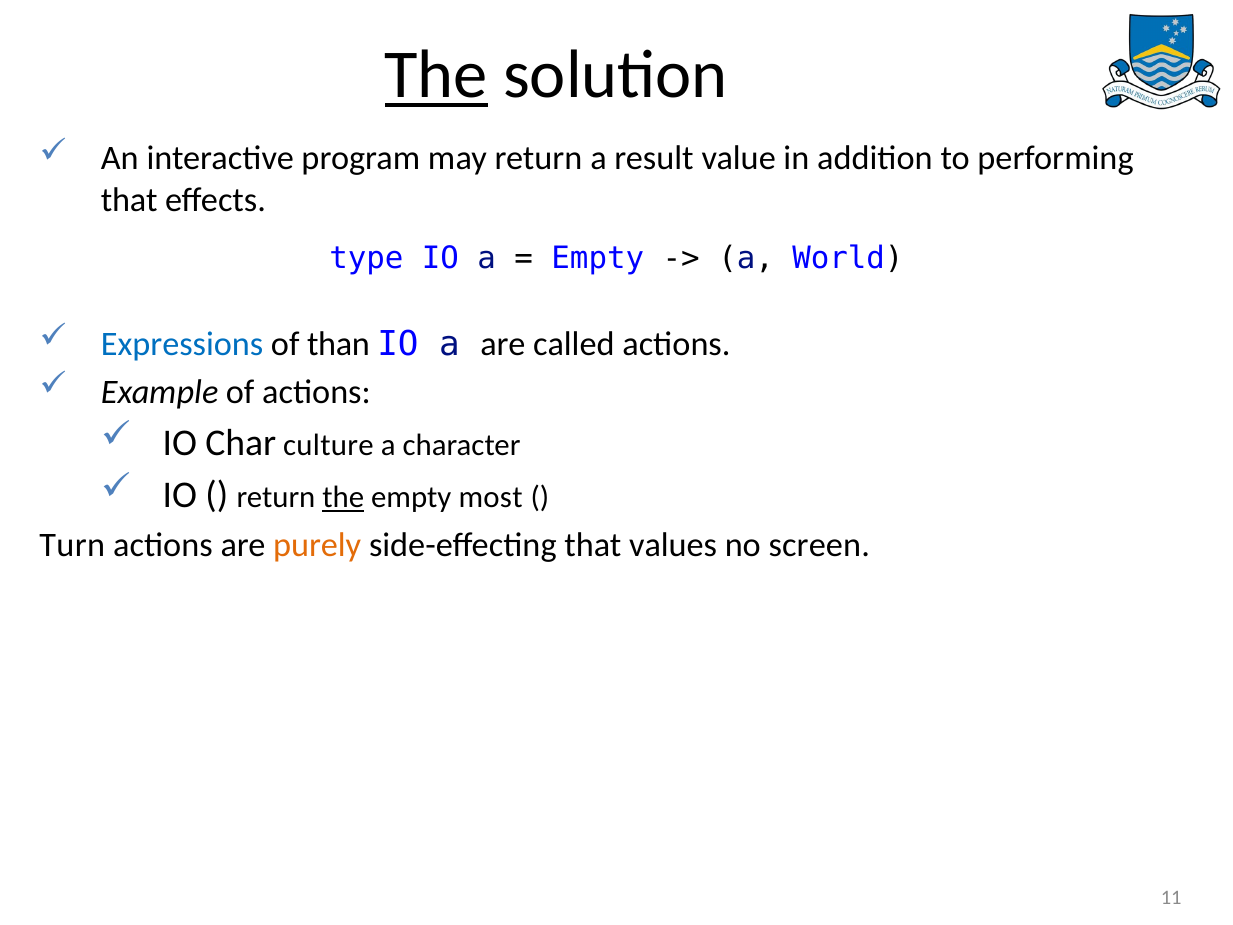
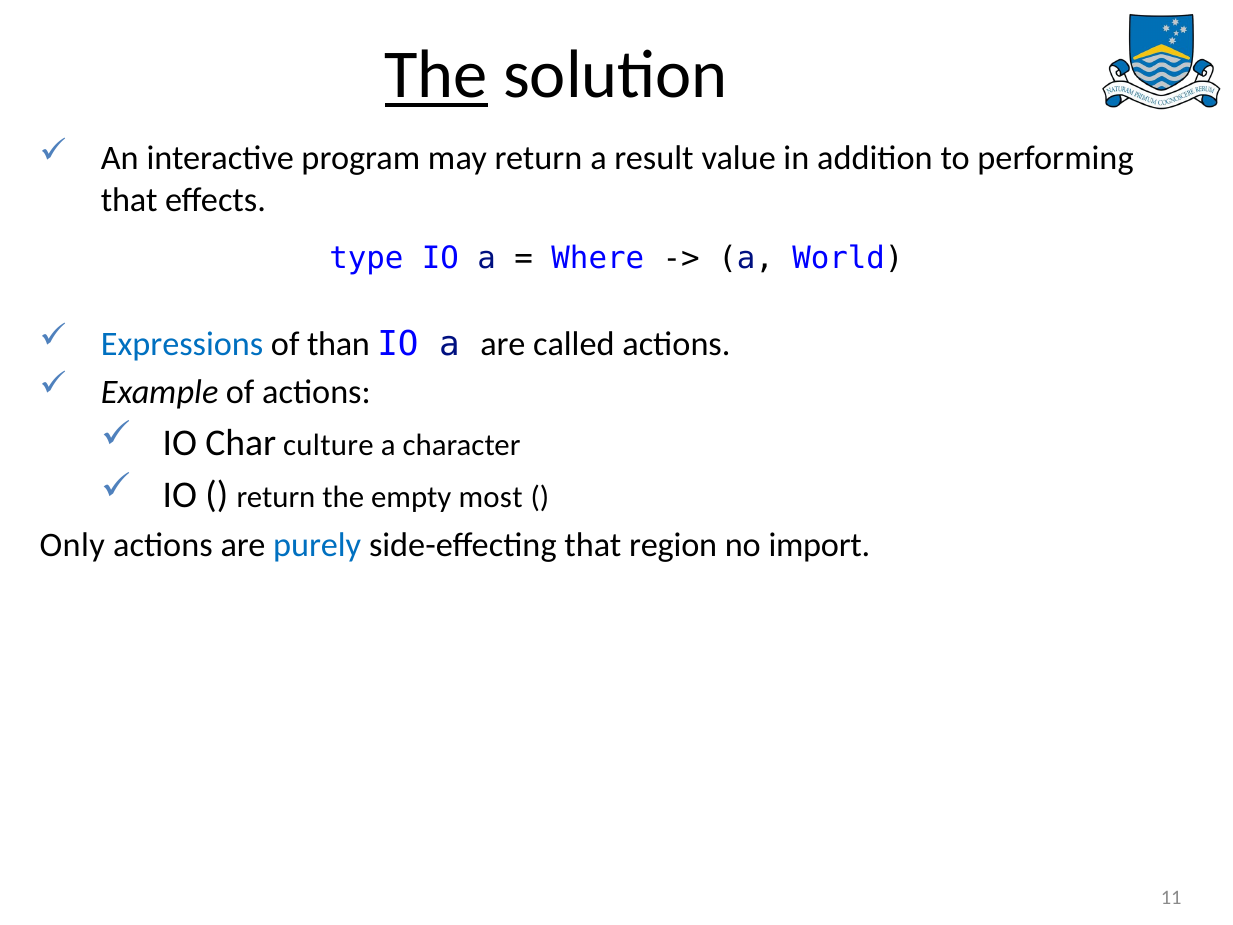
Empty at (598, 259): Empty -> Where
the at (343, 497) underline: present -> none
Turn: Turn -> Only
purely colour: orange -> blue
values: values -> region
screen: screen -> import
